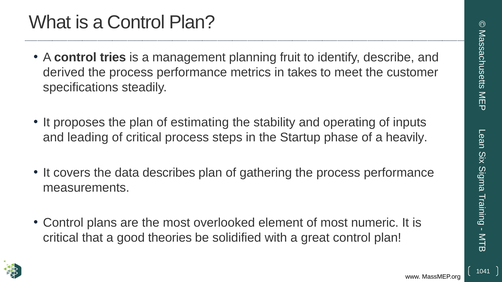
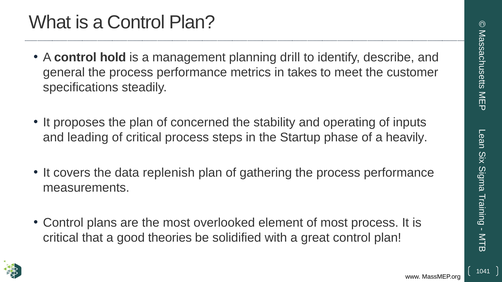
tries: tries -> hold
fruit: fruit -> drill
derived: derived -> general
estimating: estimating -> concerned
describes: describes -> replenish
most numeric: numeric -> process
